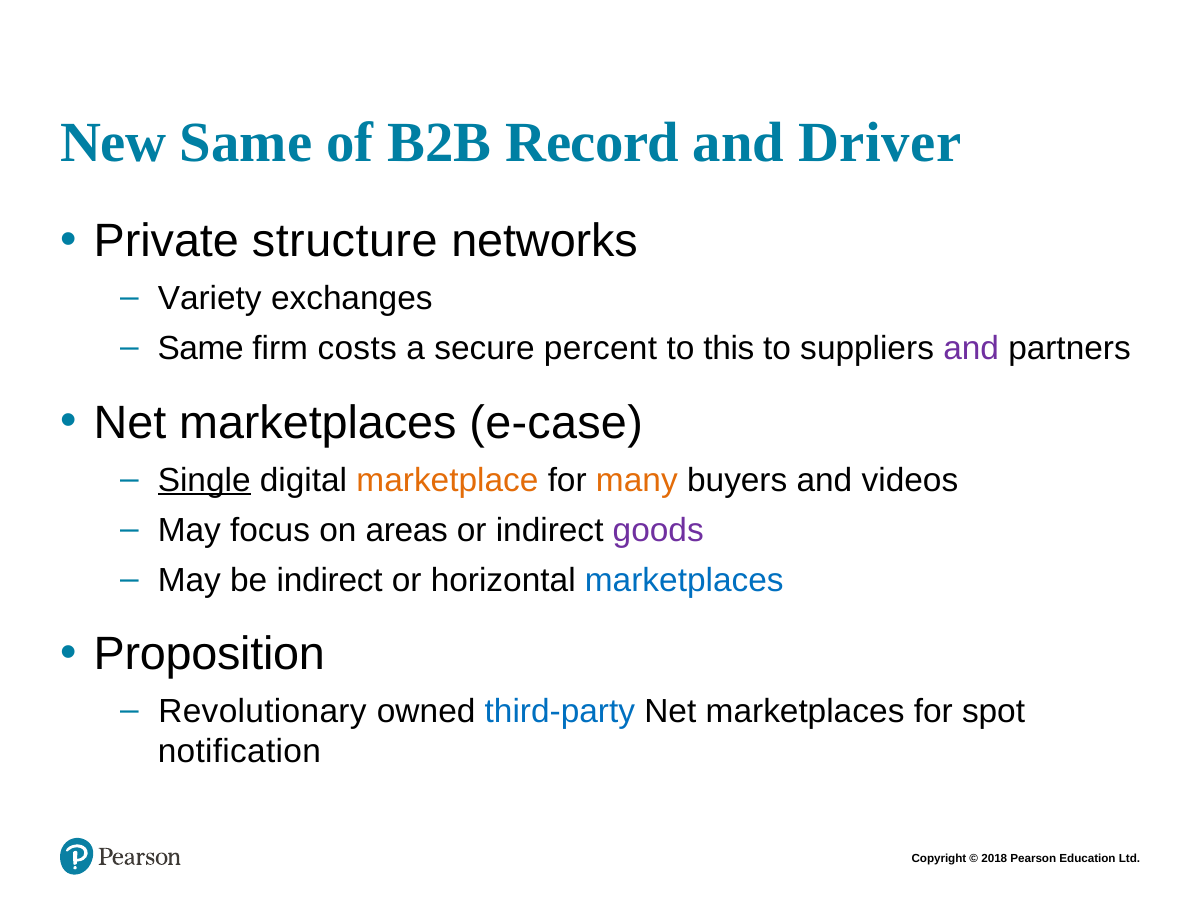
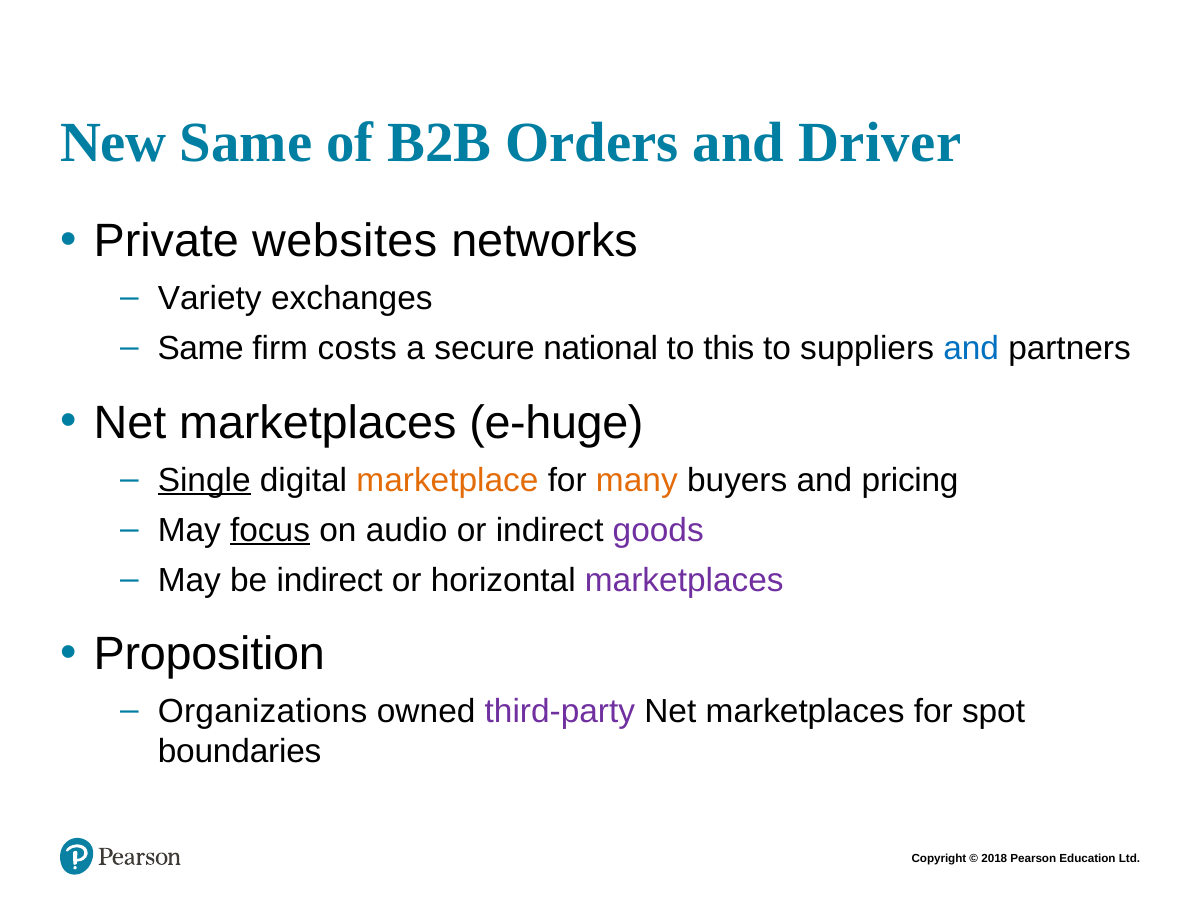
Record: Record -> Orders
structure: structure -> websites
percent: percent -> national
and at (971, 349) colour: purple -> blue
e-case: e-case -> e-huge
videos: videos -> pricing
focus underline: none -> present
areas: areas -> audio
marketplaces at (684, 581) colour: blue -> purple
Revolutionary: Revolutionary -> Organizations
third-party colour: blue -> purple
notification: notification -> boundaries
